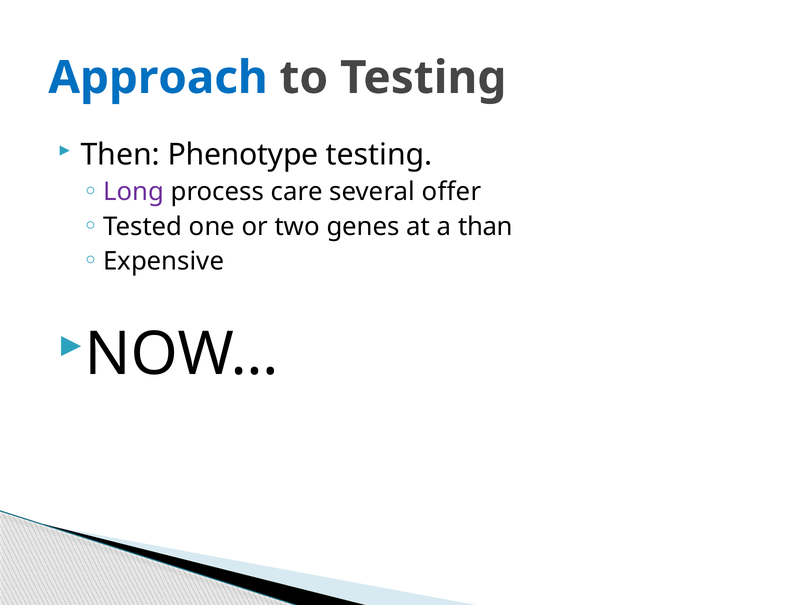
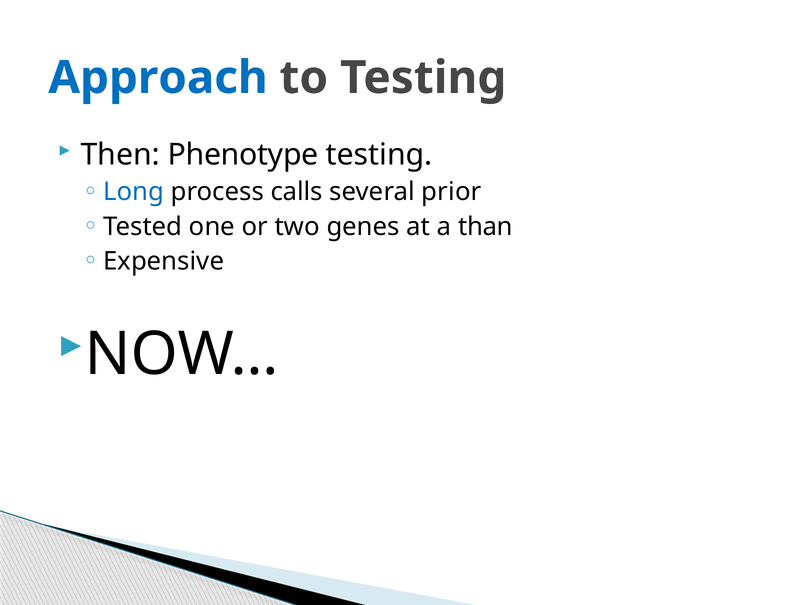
Long colour: purple -> blue
care: care -> calls
offer: offer -> prior
